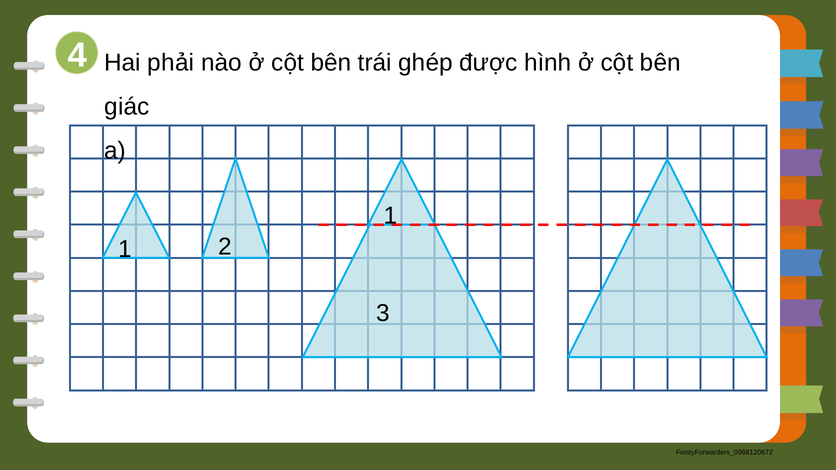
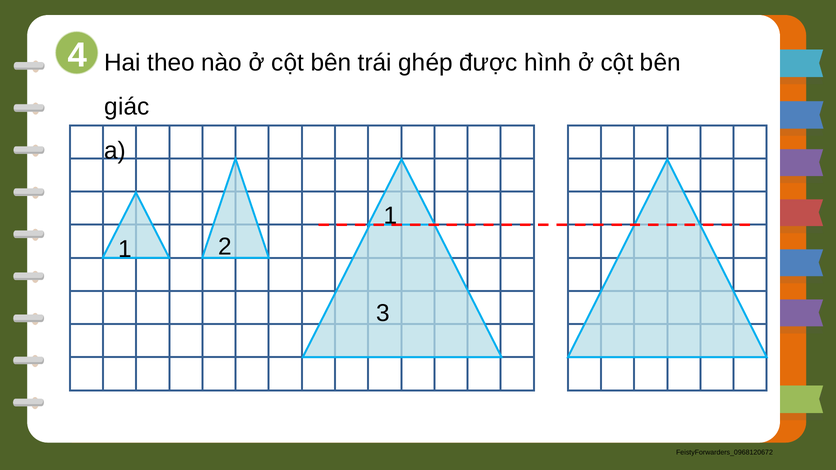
phải: phải -> theo
